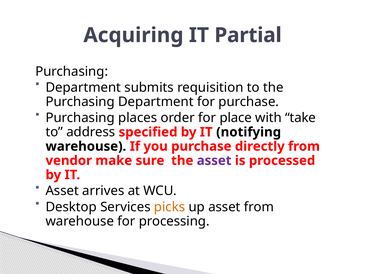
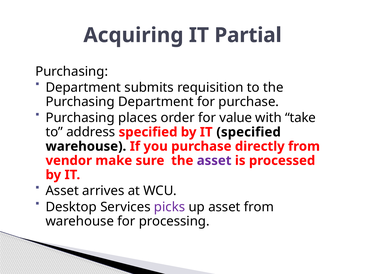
place: place -> value
IT notifying: notifying -> specified
picks colour: orange -> purple
